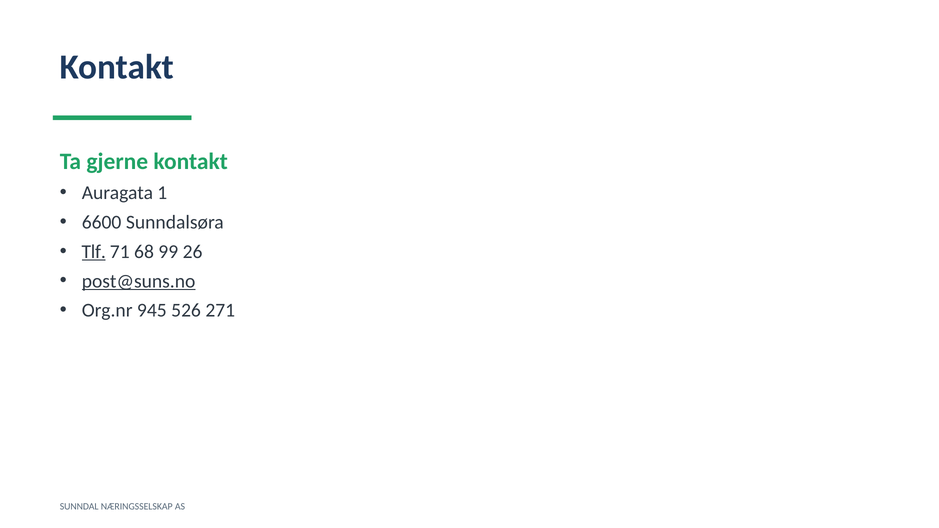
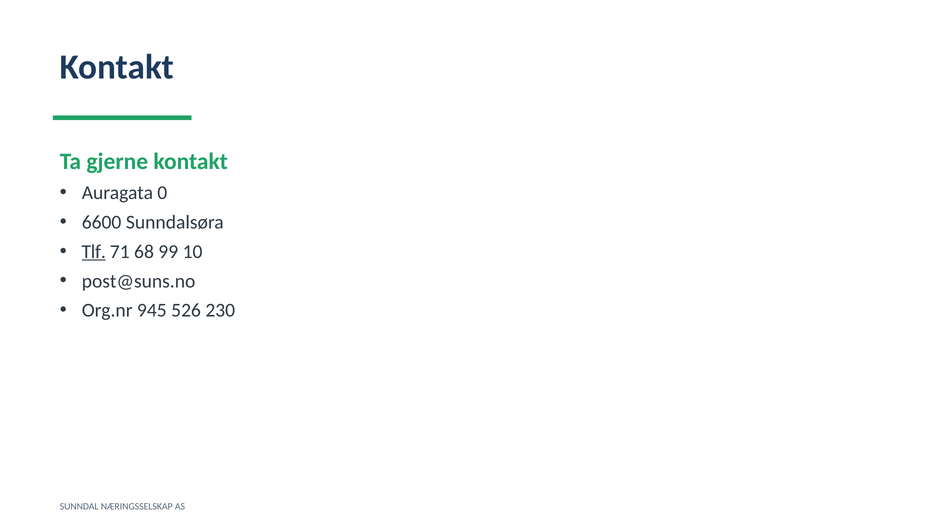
1: 1 -> 0
26: 26 -> 10
post@suns.no underline: present -> none
271: 271 -> 230
